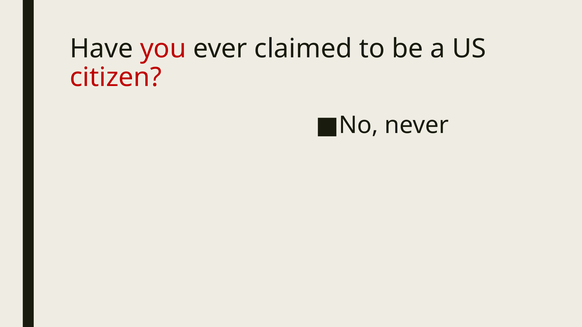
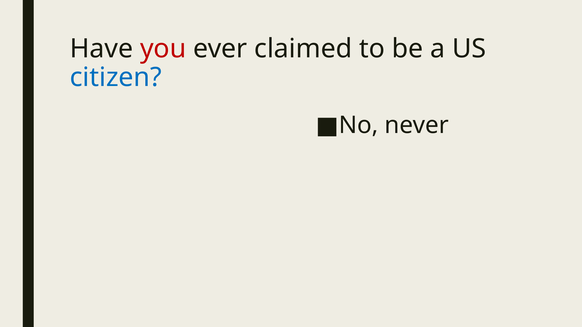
citizen colour: red -> blue
